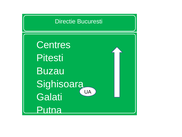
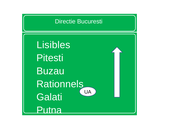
Centres: Centres -> Lisibles
Sighisoara: Sighisoara -> Rationnels
